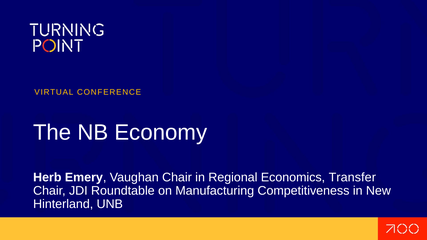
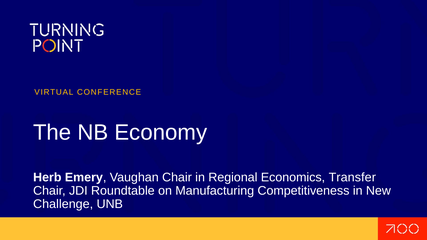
Hinterland: Hinterland -> Challenge
